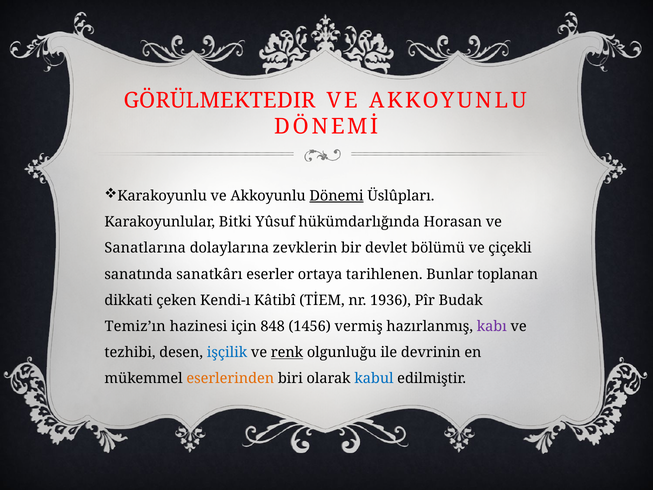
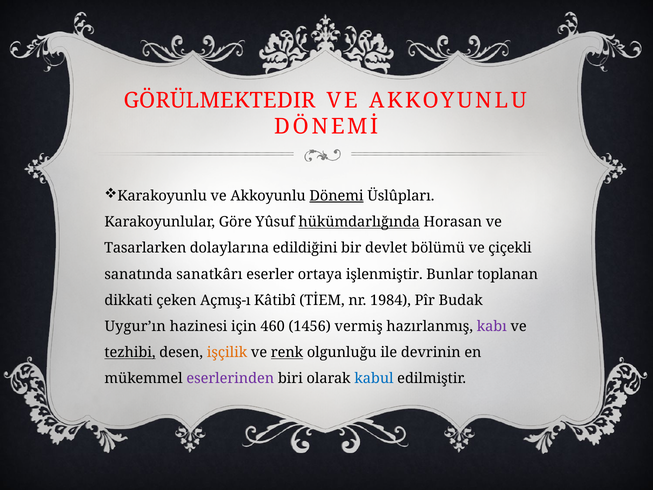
Bitki: Bitki -> Göre
hükümdarlığında underline: none -> present
Sanatlarına: Sanatlarına -> Tasarlarken
zevklerin: zevklerin -> edildiğini
tarihlenen: tarihlenen -> işlenmiştir
Kendi-ı: Kendi-ı -> Açmış-ı
1936: 1936 -> 1984
Temiz’ın: Temiz’ın -> Uygur’ın
848: 848 -> 460
tezhibi underline: none -> present
işçilik colour: blue -> orange
eserlerinden colour: orange -> purple
